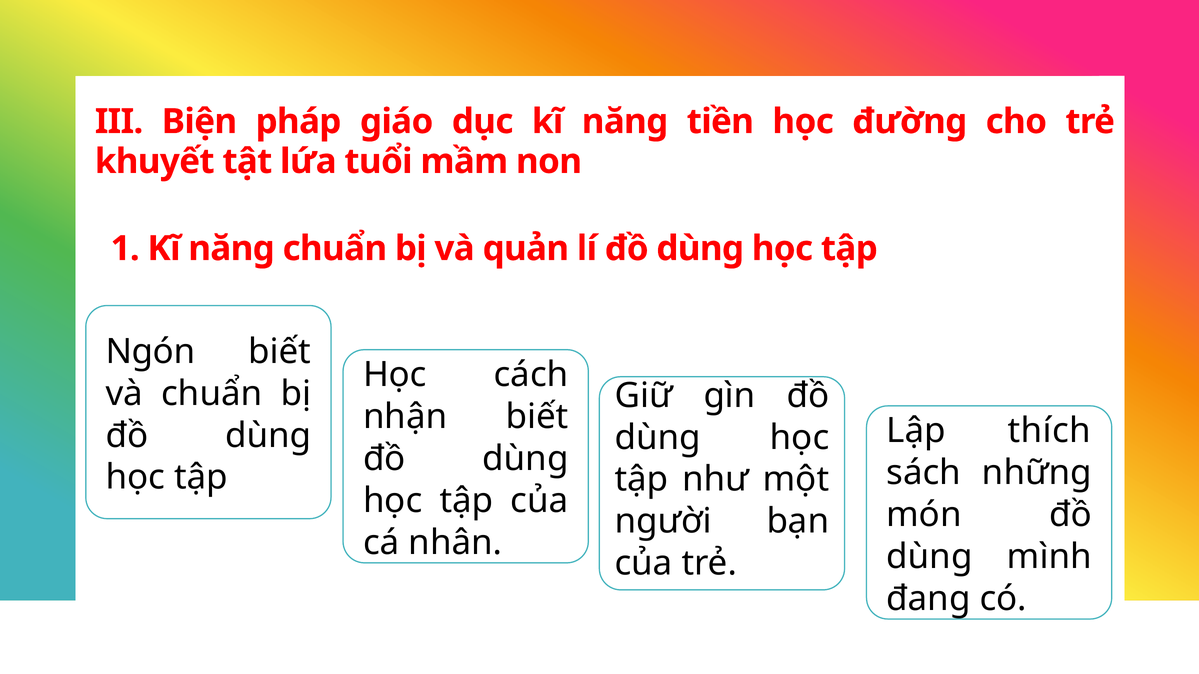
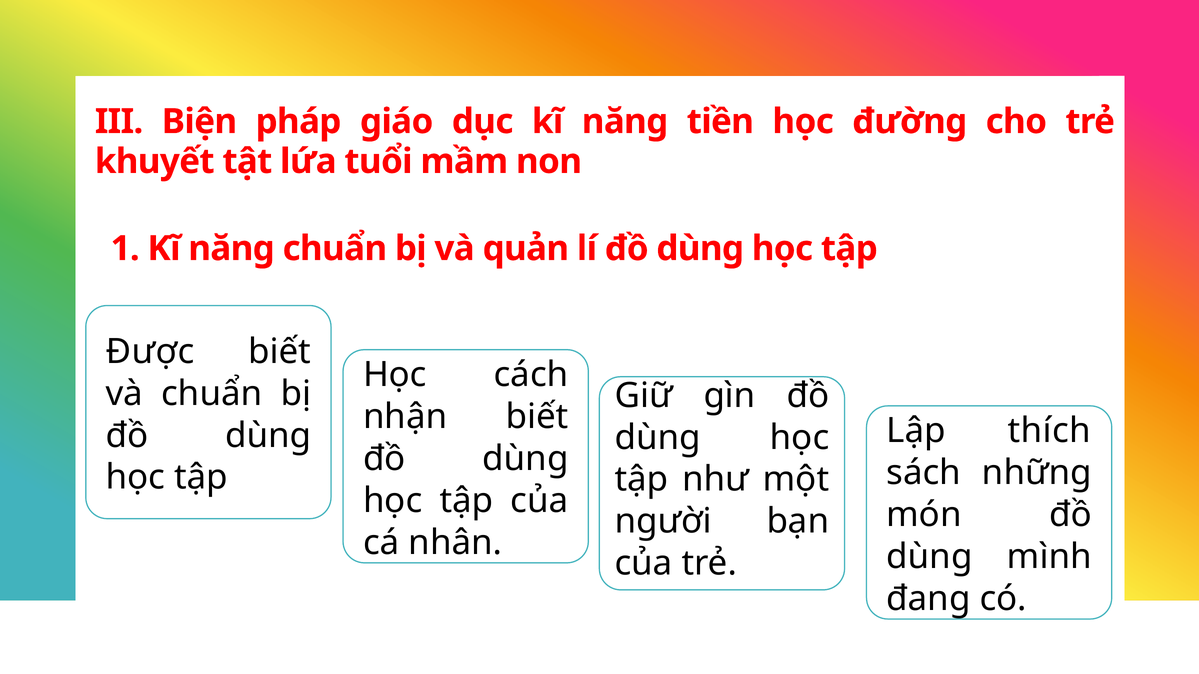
Ngón: Ngón -> Được
